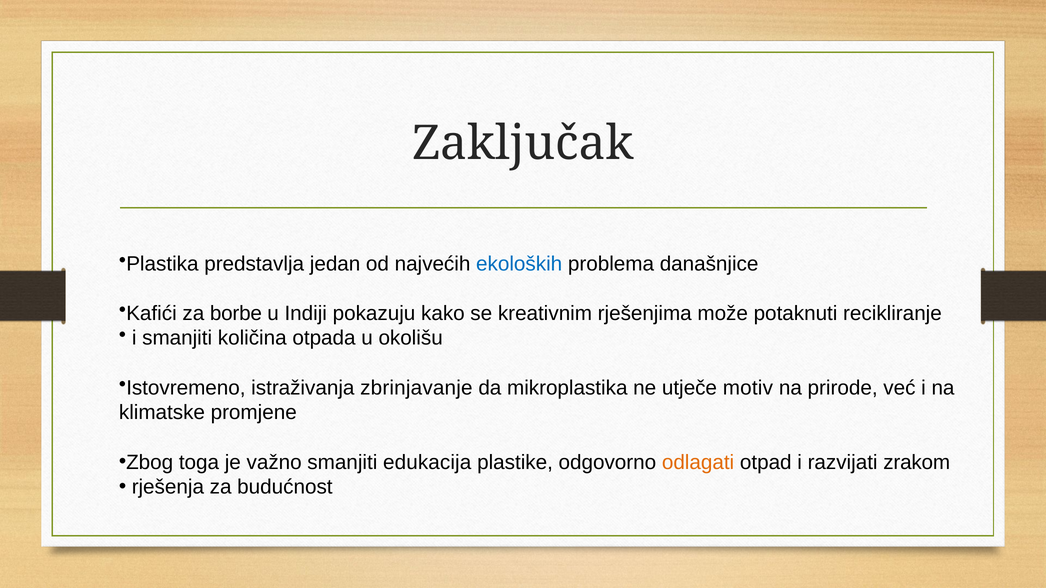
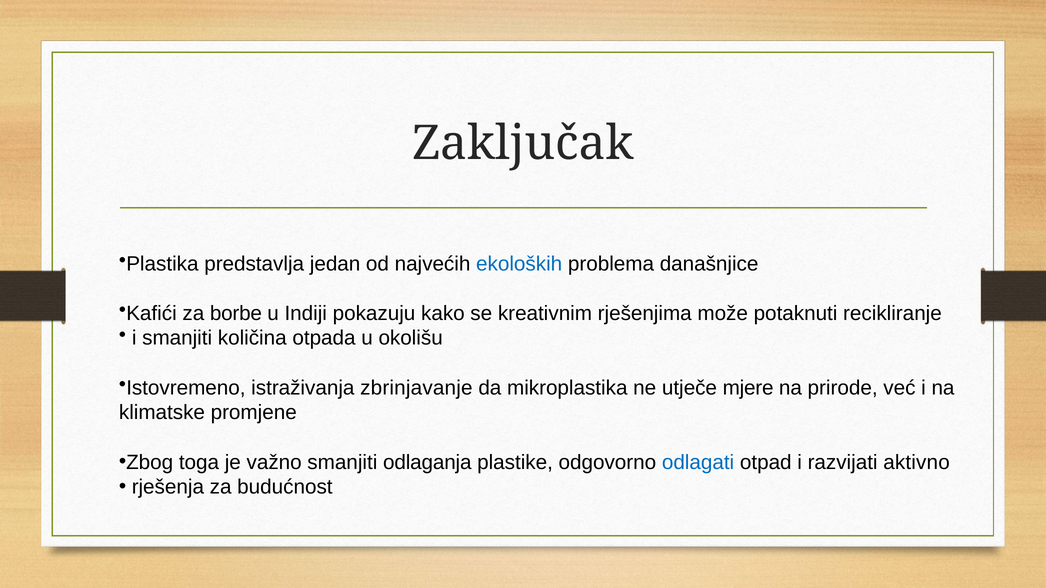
motiv: motiv -> mjere
edukacija: edukacija -> odlaganja
odlagati colour: orange -> blue
zrakom: zrakom -> aktivno
